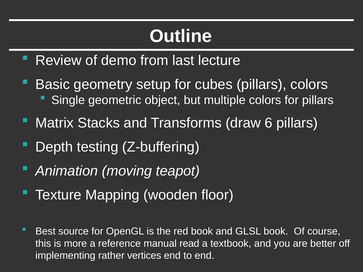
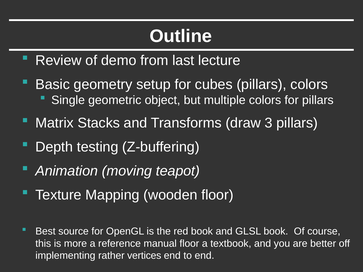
6: 6 -> 3
manual read: read -> floor
